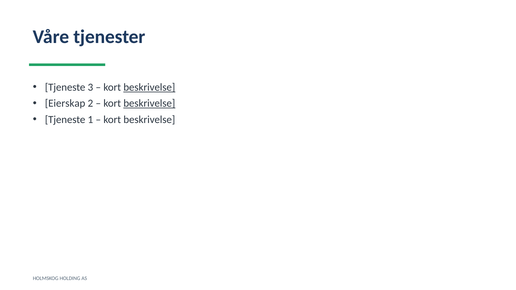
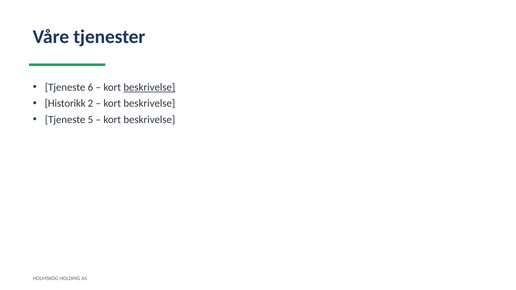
3: 3 -> 6
Eierskap: Eierskap -> Historikk
beskrivelse at (149, 104) underline: present -> none
1: 1 -> 5
